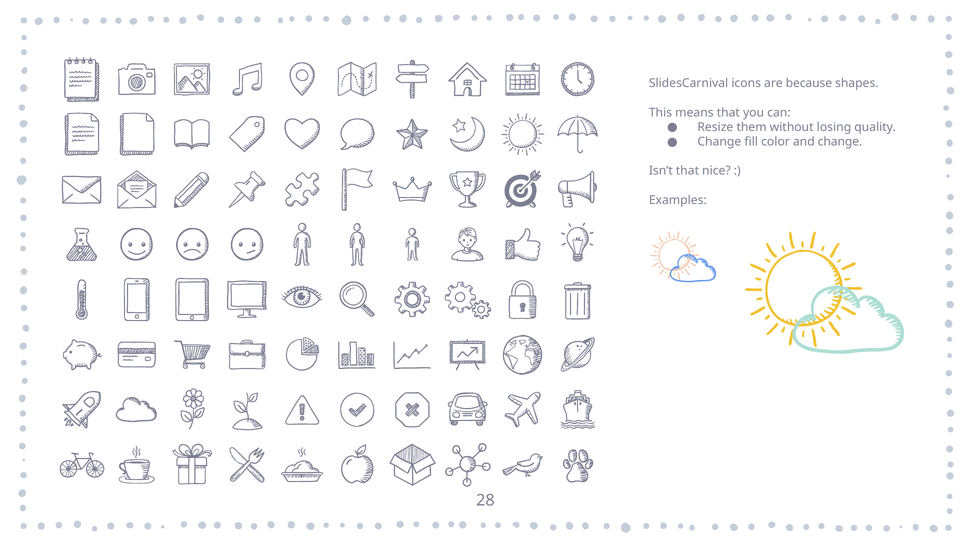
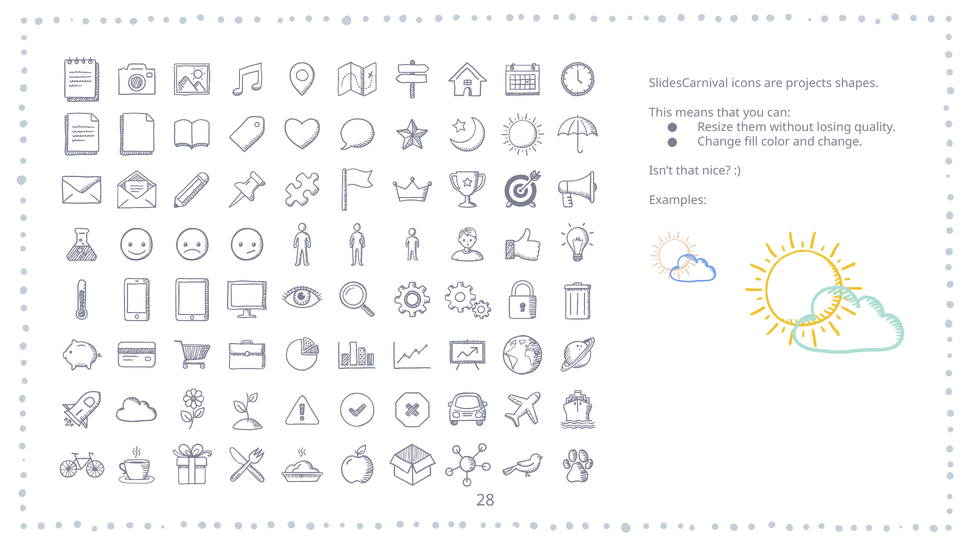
because: because -> projects
